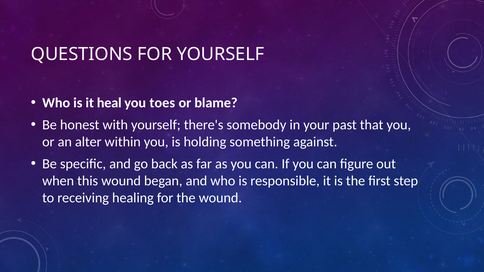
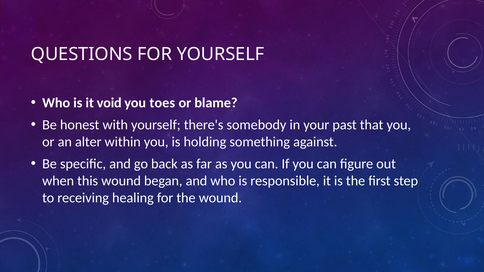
heal: heal -> void
